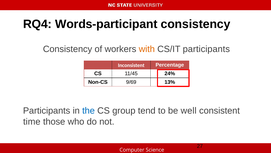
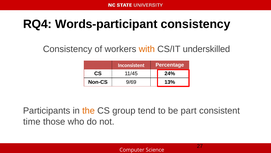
CS/IT participants: participants -> underskilled
the colour: blue -> orange
well: well -> part
